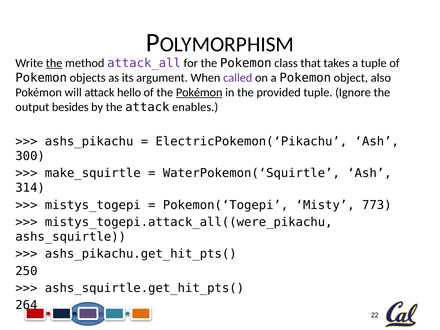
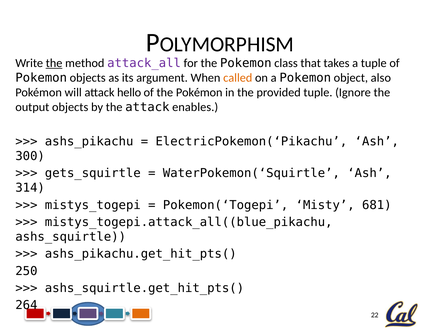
called colour: purple -> orange
Pokémon at (199, 92) underline: present -> none
output besides: besides -> objects
make_squirtle: make_squirtle -> gets_squirtle
773: 773 -> 681
mistys_togepi.attack_all((were_pikachu: mistys_togepi.attack_all((were_pikachu -> mistys_togepi.attack_all((blue_pikachu
